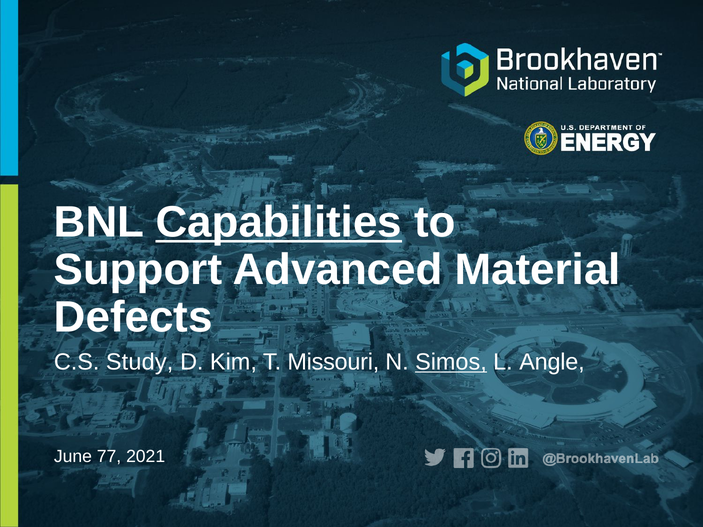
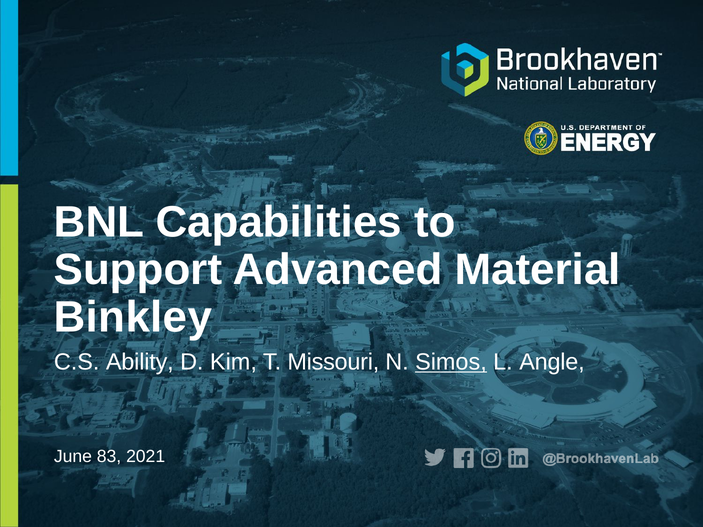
Capabilities underline: present -> none
Defects: Defects -> Binkley
Study: Study -> Ability
77: 77 -> 83
